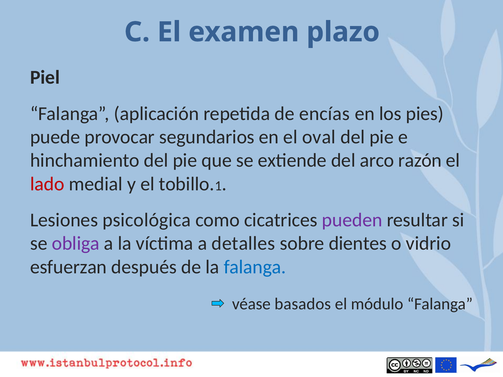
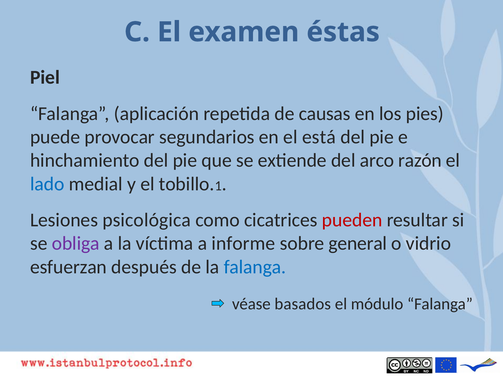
plazo: plazo -> éstas
encías: encías -> causas
oval: oval -> está
lado colour: red -> blue
pueden colour: purple -> red
detalles: detalles -> informe
dientes: dientes -> general
